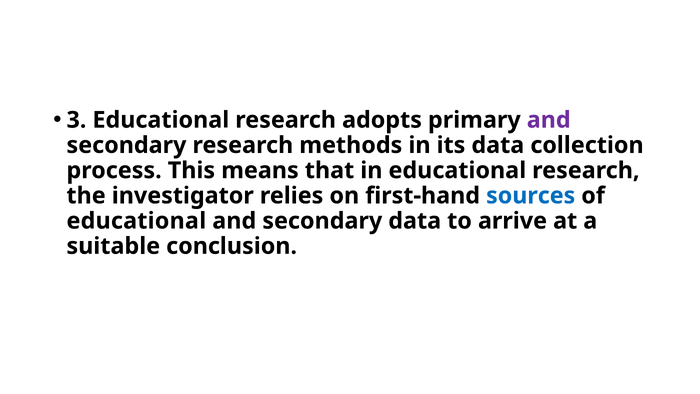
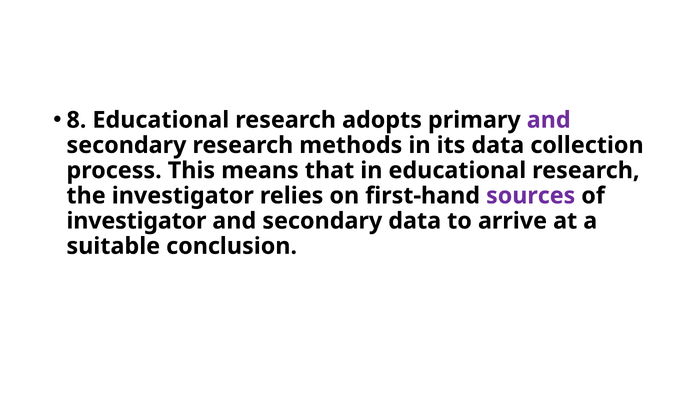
3: 3 -> 8
sources colour: blue -> purple
educational at (136, 221): educational -> investigator
